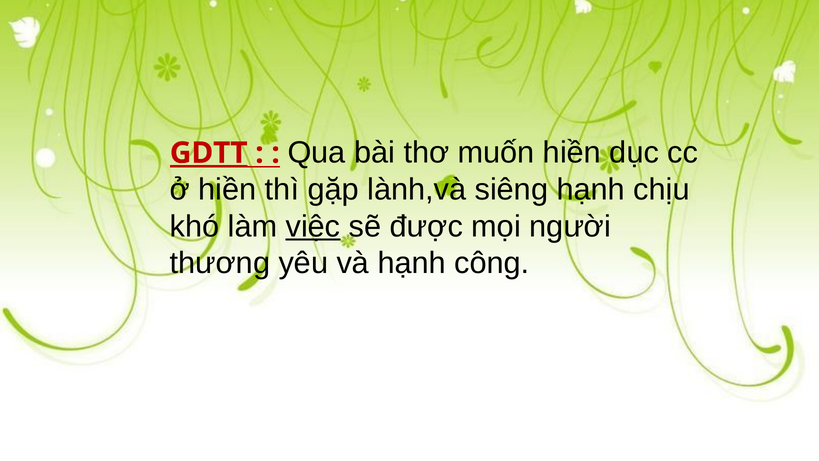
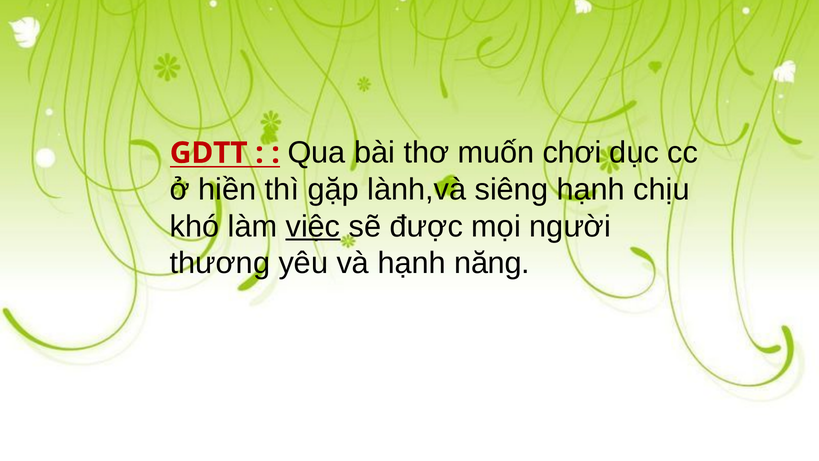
GDTT underline: present -> none
muốn hiền: hiền -> chơi
công: công -> năng
